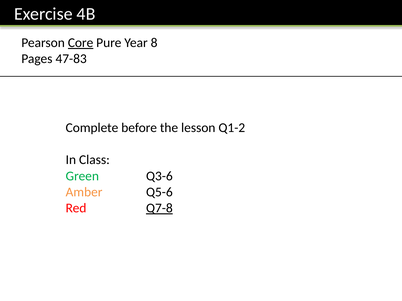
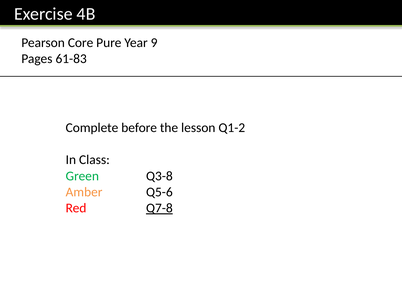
Core underline: present -> none
8: 8 -> 9
47-83: 47-83 -> 61-83
Q3-6: Q3-6 -> Q3-8
